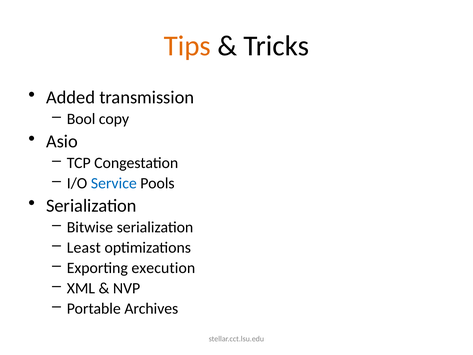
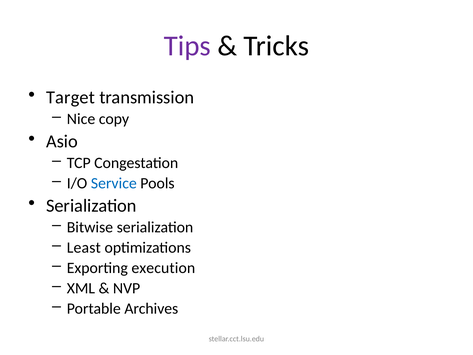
Tips colour: orange -> purple
Added: Added -> Target
Bool: Bool -> Nice
